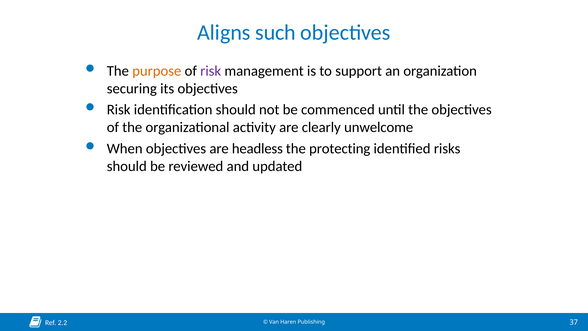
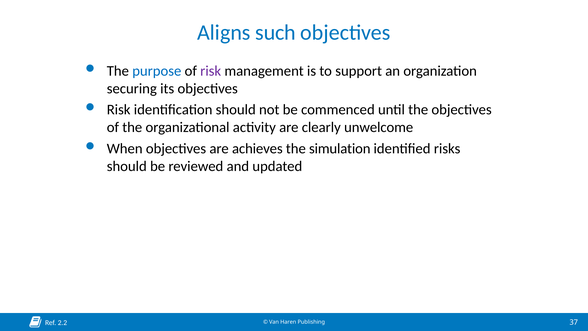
purpose colour: orange -> blue
headless: headless -> achieves
protecting: protecting -> simulation
